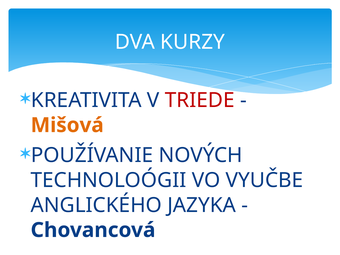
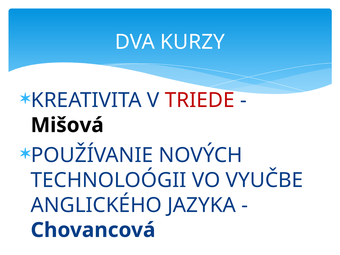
Mišová colour: orange -> black
